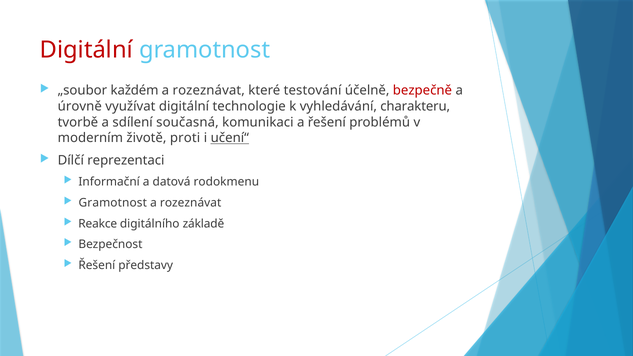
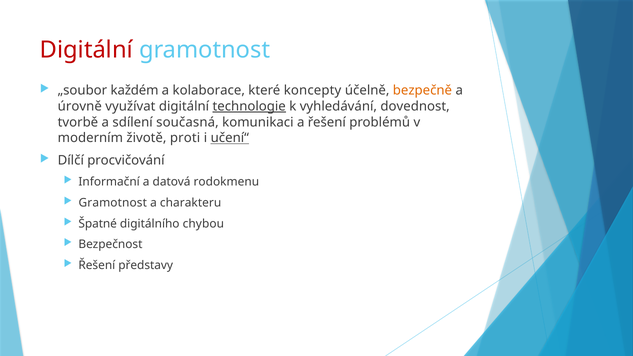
rozeznávat at (209, 91): rozeznávat -> kolaborace
testování: testování -> koncepty
bezpečně colour: red -> orange
technologie underline: none -> present
charakteru: charakteru -> dovednost
reprezentaci: reprezentaci -> procvičování
rozeznávat at (191, 203): rozeznávat -> charakteru
Reakce: Reakce -> Špatné
základě: základě -> chybou
